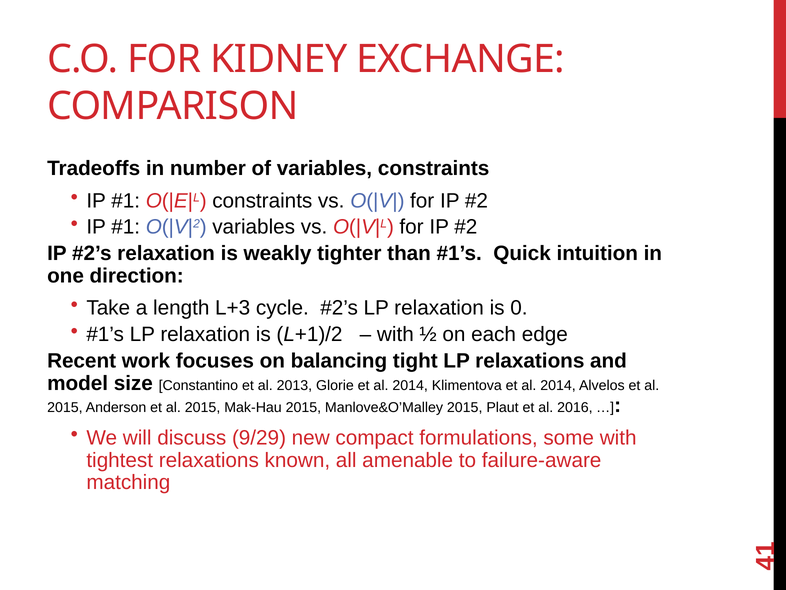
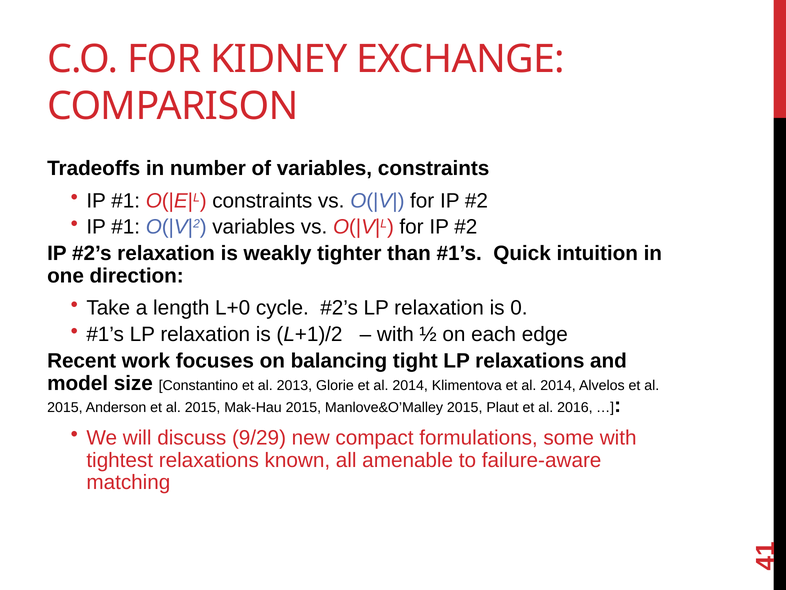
L+3: L+3 -> L+0
